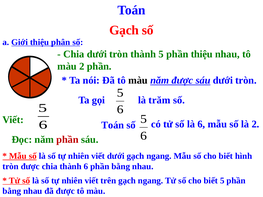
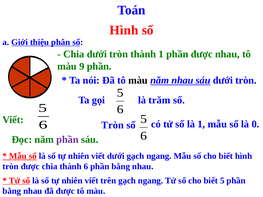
Gạch at (124, 30): Gạch -> Hình
thành 5: 5 -> 1
phần thiệu: thiệu -> được
màu 2: 2 -> 9
năm được: được -> nhau
là 6: 6 -> 1
là 2: 2 -> 0
Toán at (113, 125): Toán -> Tròn
phần at (67, 140) colour: red -> purple
